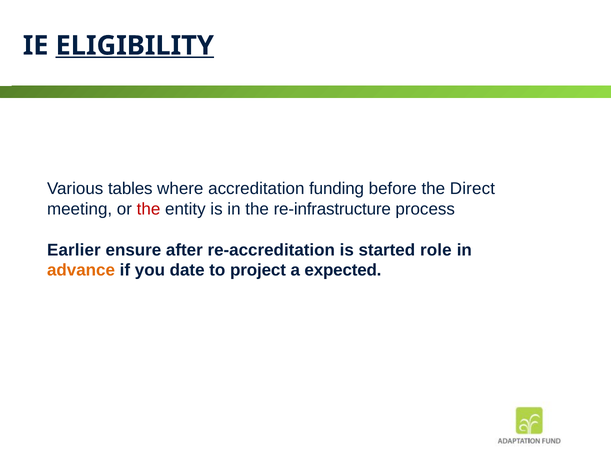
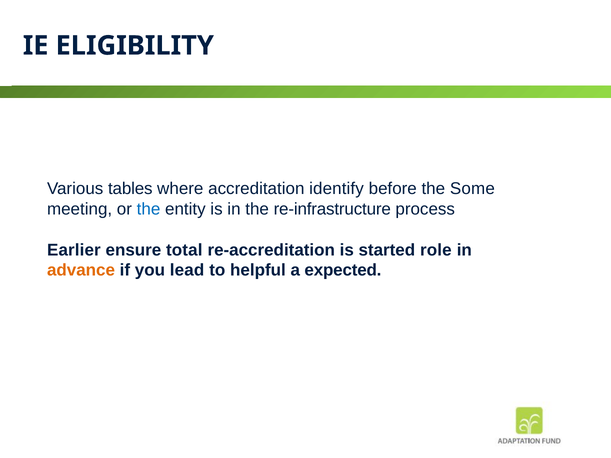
ELIGIBILITY underline: present -> none
funding: funding -> identify
Direct: Direct -> Some
the at (149, 209) colour: red -> blue
after: after -> total
date: date -> lead
project: project -> helpful
